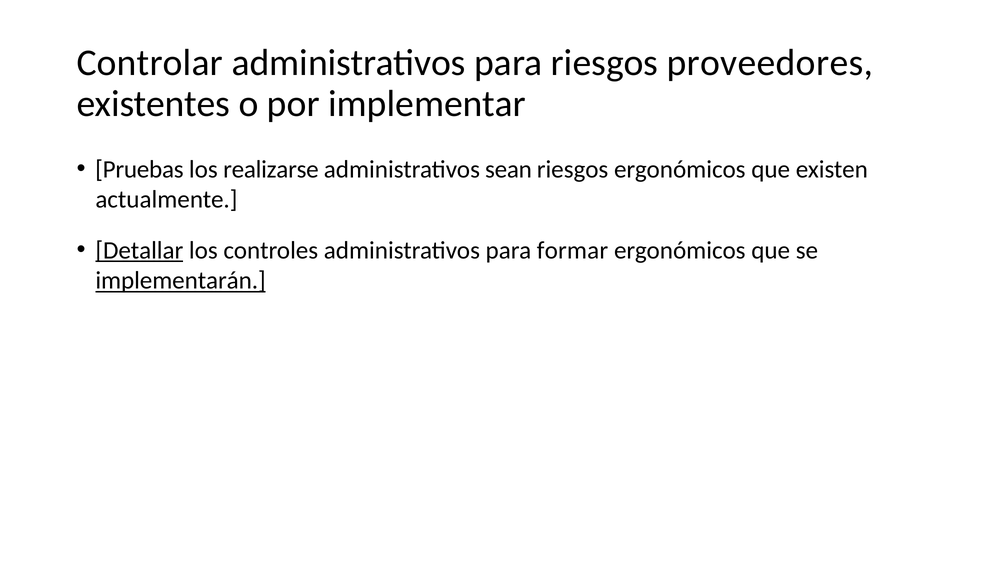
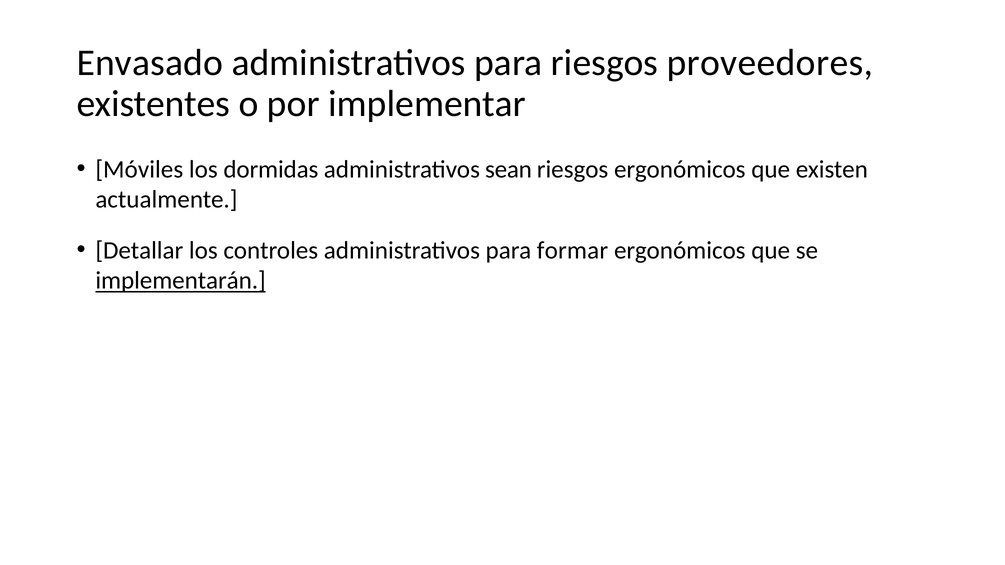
Controlar: Controlar -> Envasado
Pruebas: Pruebas -> Móviles
realizarse: realizarse -> dormidas
Detallar underline: present -> none
